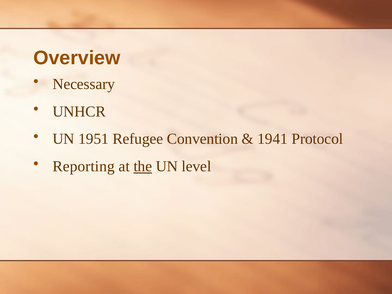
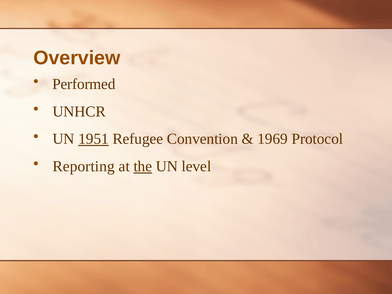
Necessary: Necessary -> Performed
1951 underline: none -> present
1941: 1941 -> 1969
